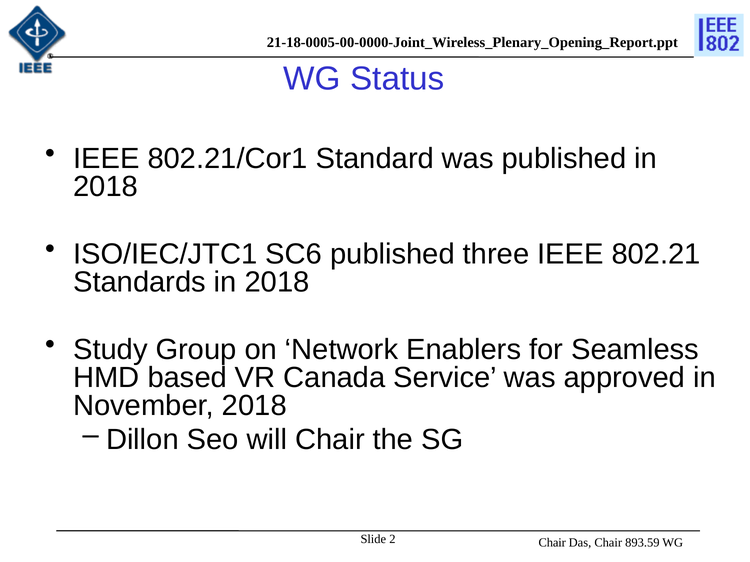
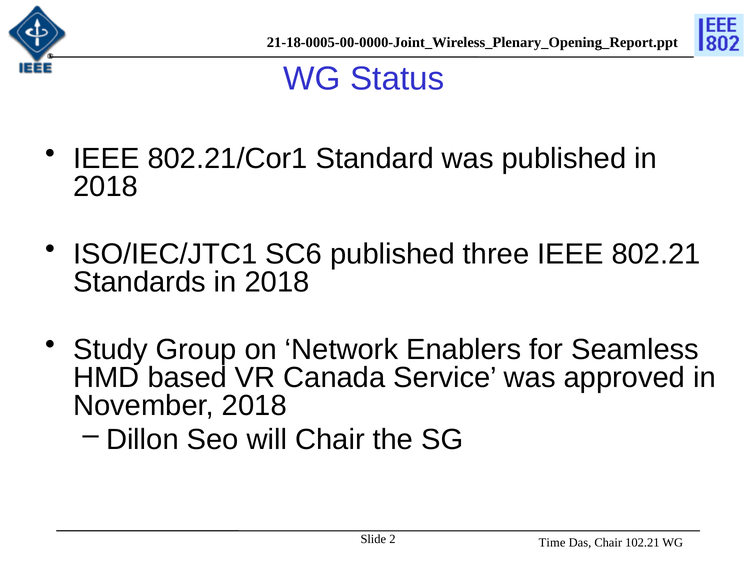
Chair at (552, 543): Chair -> Time
893.59: 893.59 -> 102.21
